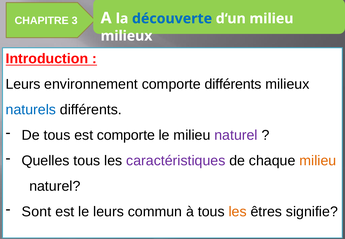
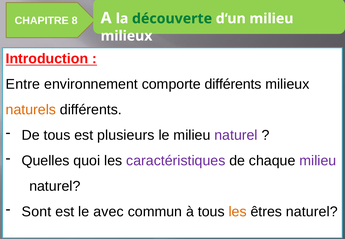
3: 3 -> 8
découverte colour: blue -> green
Leurs at (23, 84): Leurs -> Entre
naturels colour: blue -> orange
est comporte: comporte -> plusieurs
Quelles tous: tous -> quoi
milieu at (318, 161) colour: orange -> purple
le leurs: leurs -> avec
êtres signifie: signifie -> naturel
